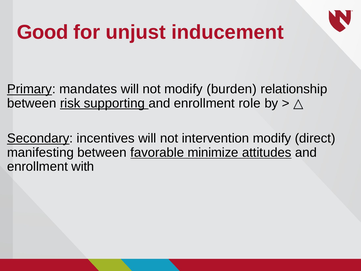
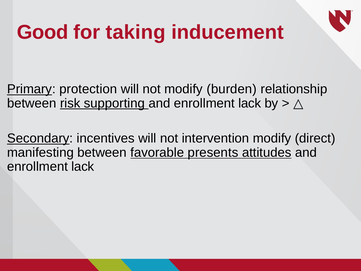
unjust: unjust -> taking
mandates: mandates -> protection
role at (250, 103): role -> lack
minimize: minimize -> presents
with at (83, 167): with -> lack
